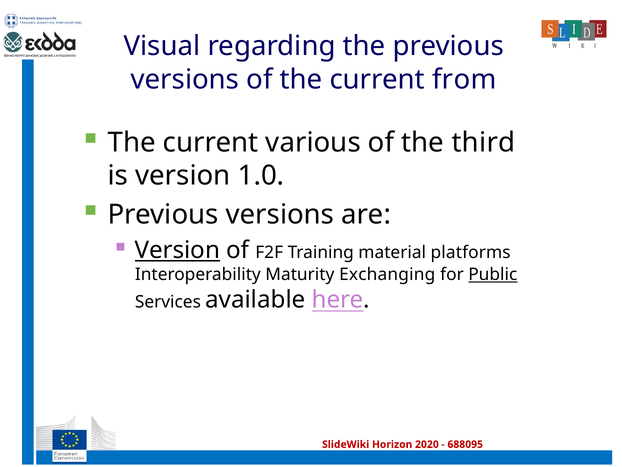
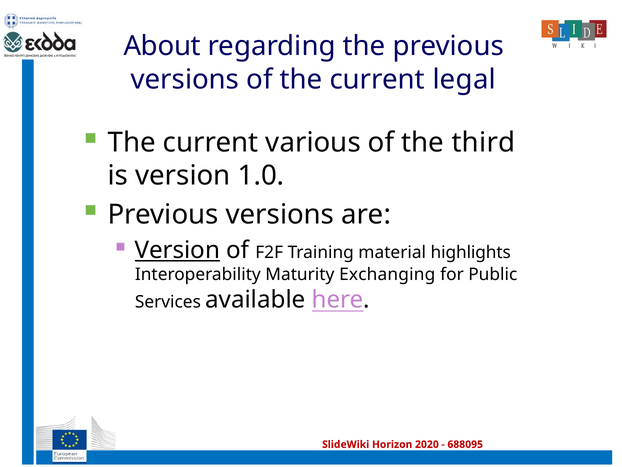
Visual: Visual -> About
from: from -> legal
platforms: platforms -> highlights
Public underline: present -> none
